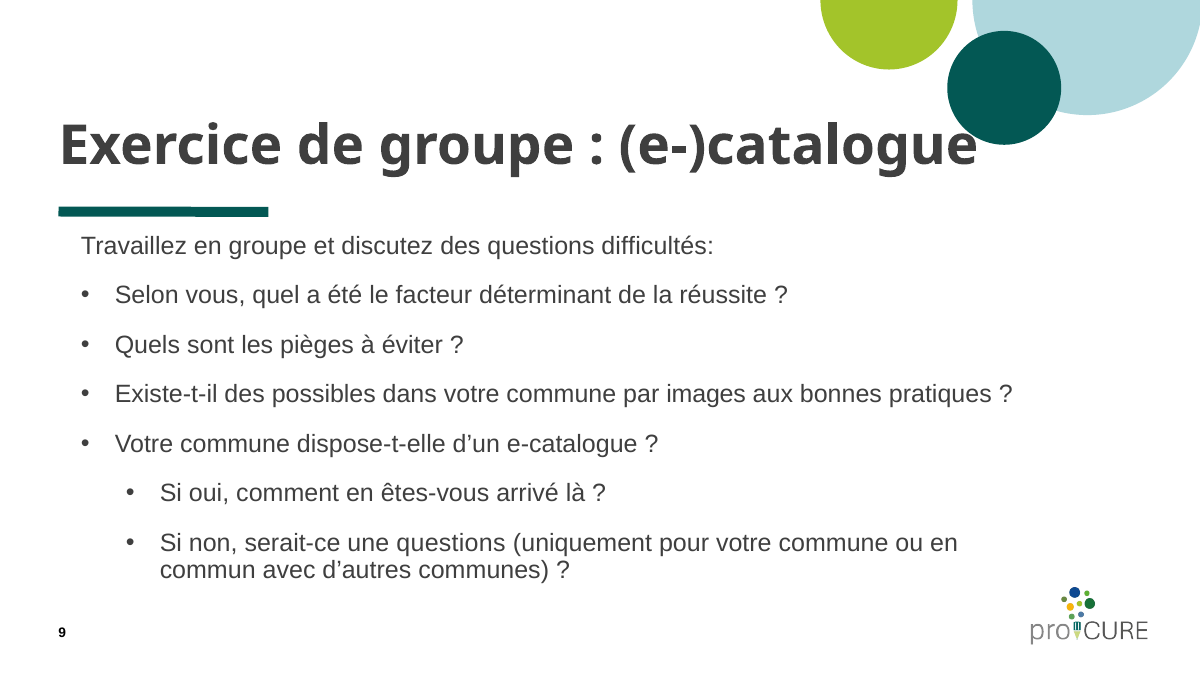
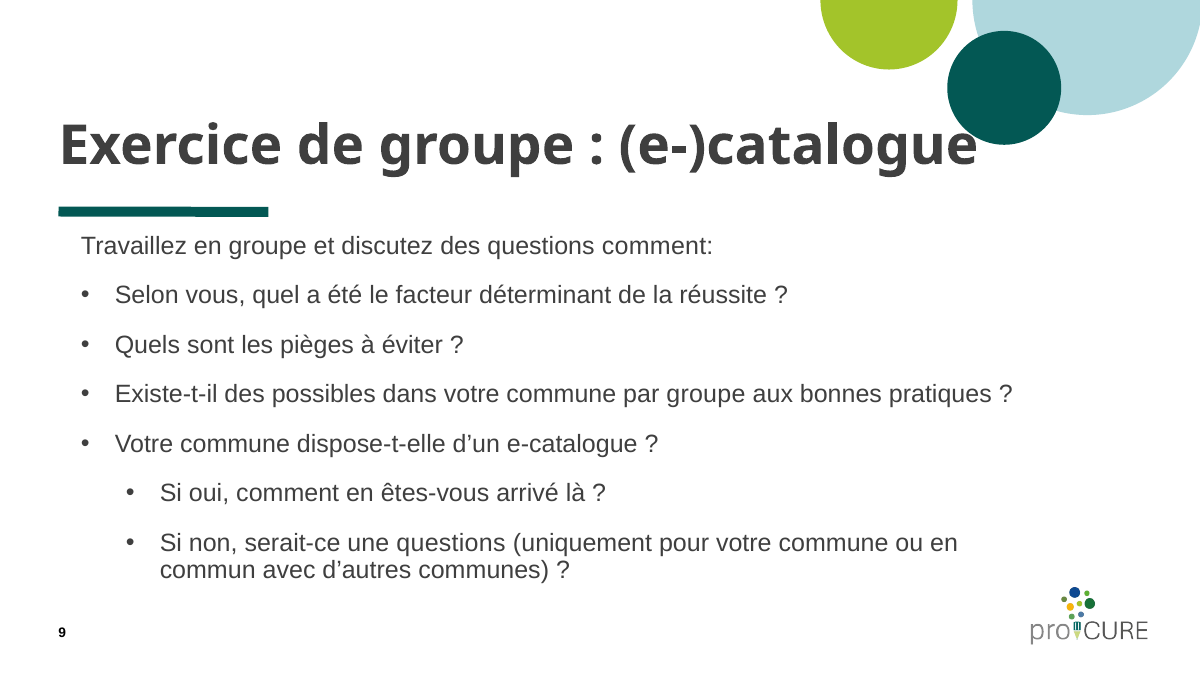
questions difficultés: difficultés -> comment
par images: images -> groupe
